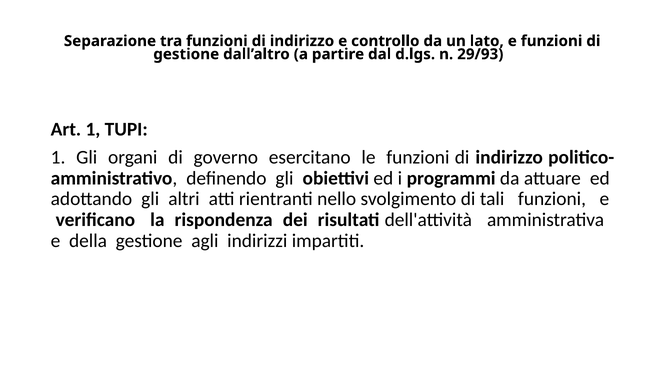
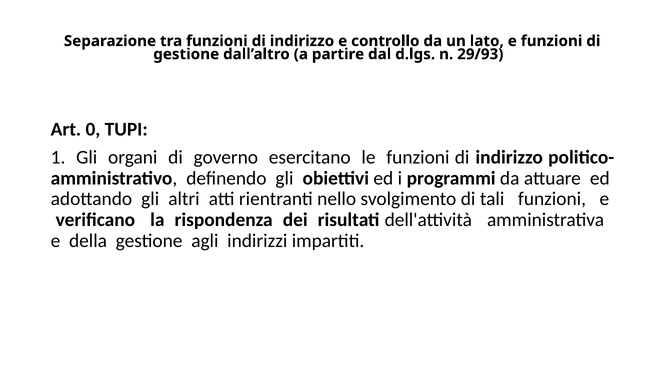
Art 1: 1 -> 0
